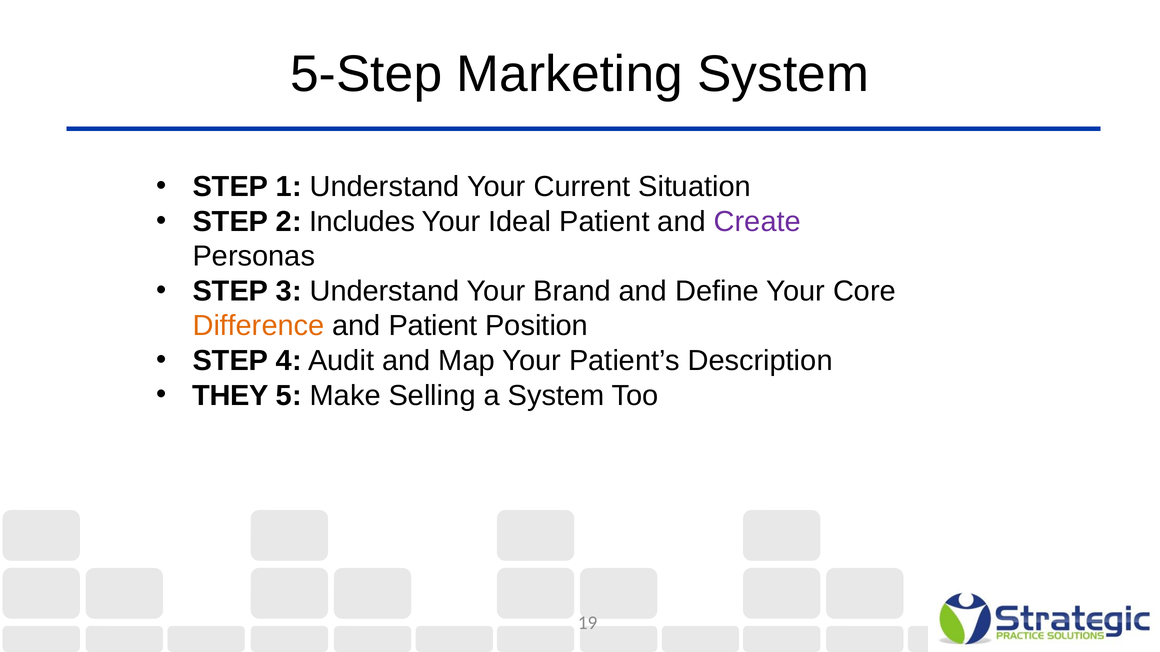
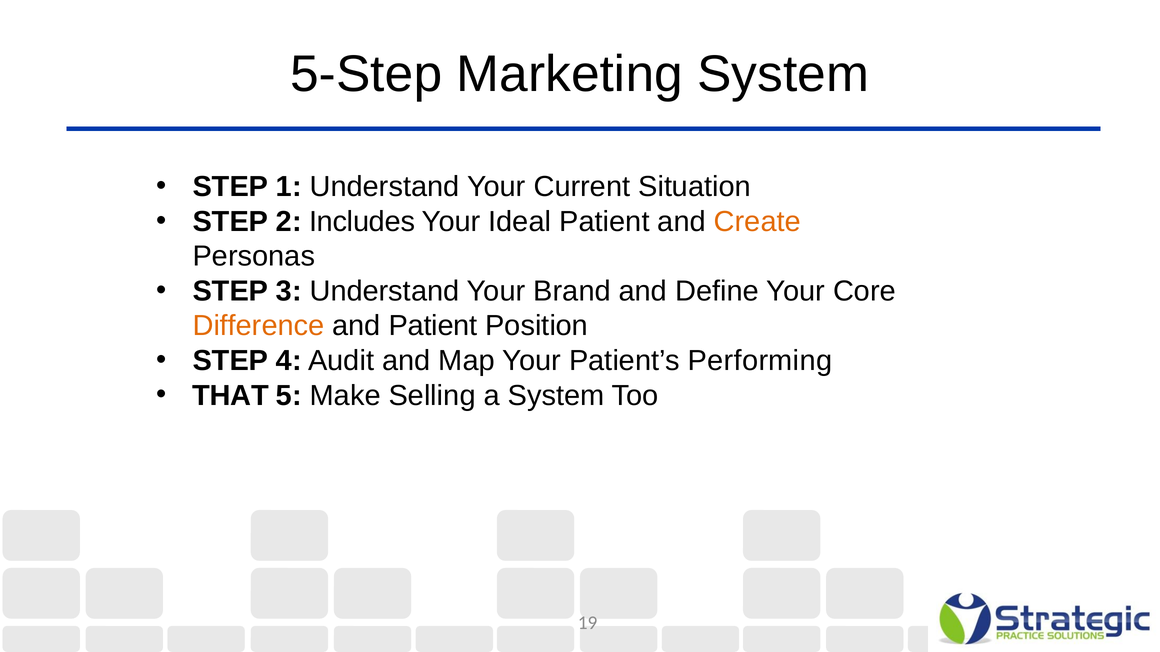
Create colour: purple -> orange
Description: Description -> Performing
THEY: THEY -> THAT
